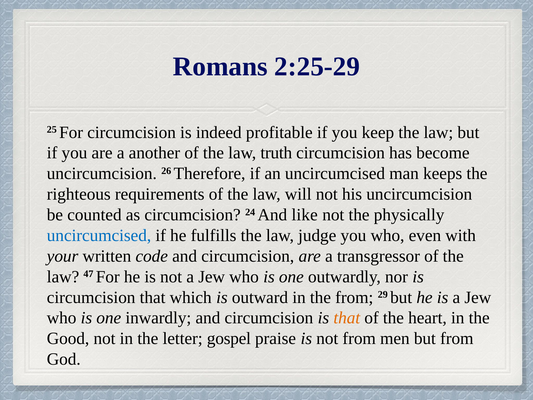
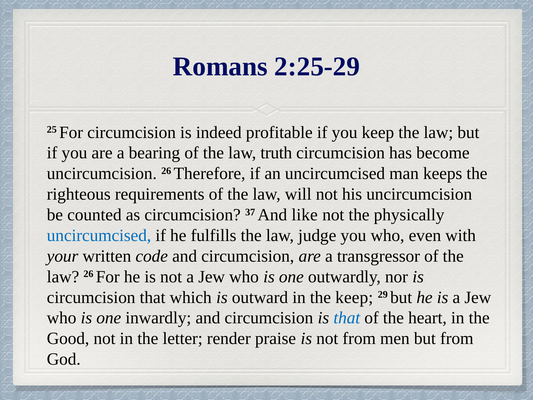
another: another -> bearing
24: 24 -> 37
law 47: 47 -> 26
the from: from -> keep
that at (347, 318) colour: orange -> blue
gospel: gospel -> render
